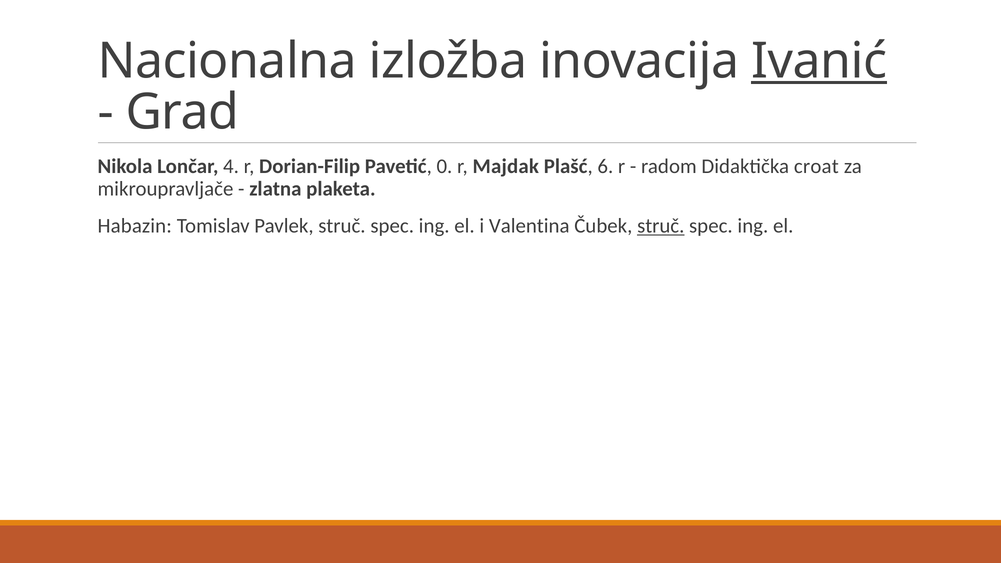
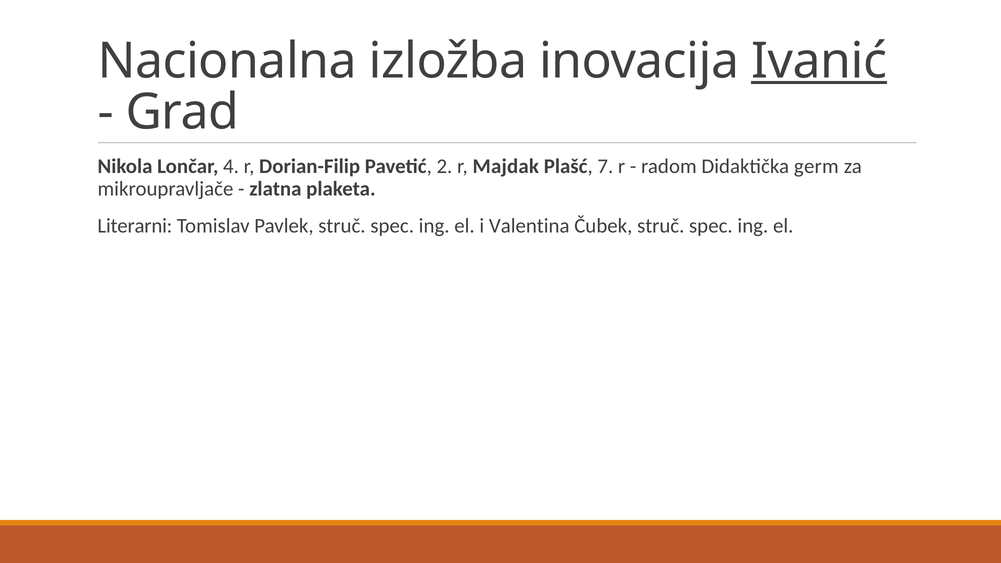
0: 0 -> 2
6: 6 -> 7
croat: croat -> germ
Habazin: Habazin -> Literarni
struč at (661, 226) underline: present -> none
